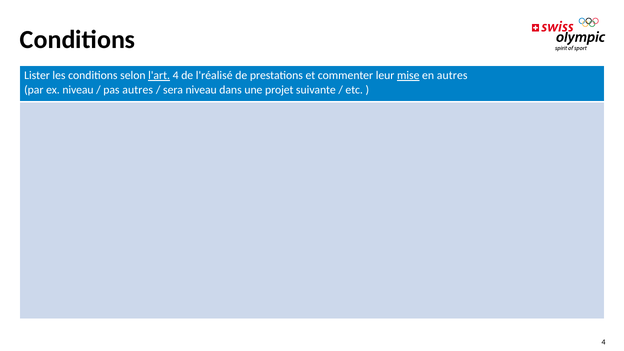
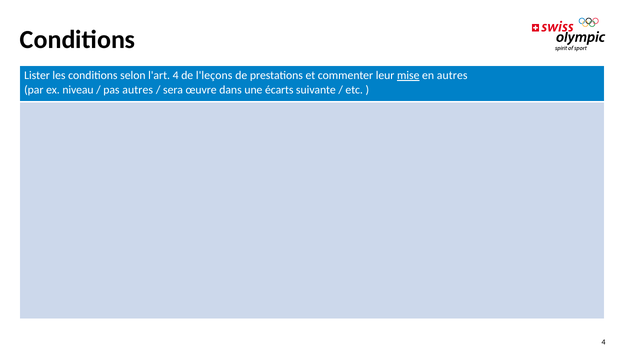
l'art underline: present -> none
l'réalisé: l'réalisé -> l'leçons
sera niveau: niveau -> œuvre
projet: projet -> écarts
